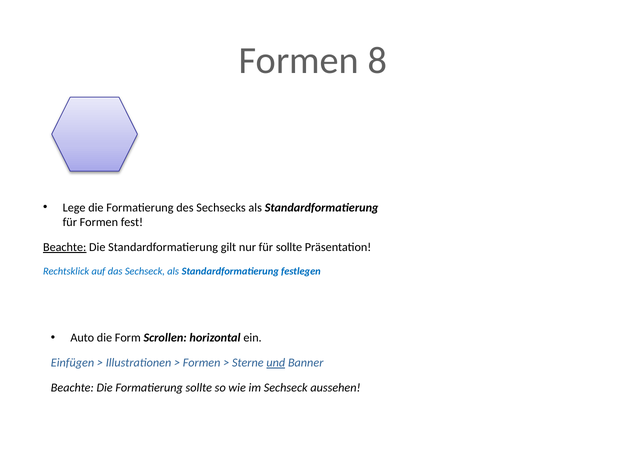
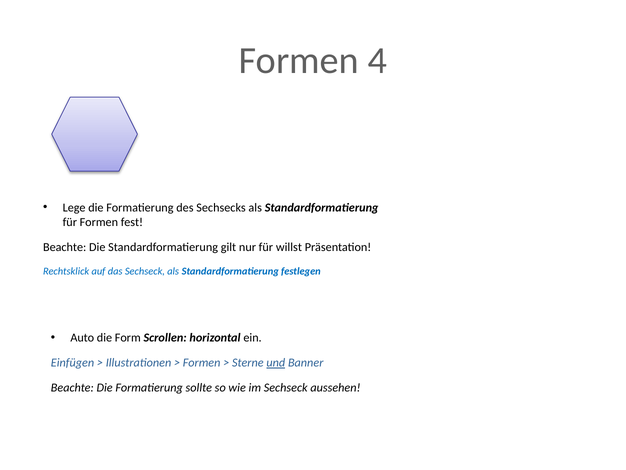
8: 8 -> 4
Beachte at (65, 247) underline: present -> none
für sollte: sollte -> willst
